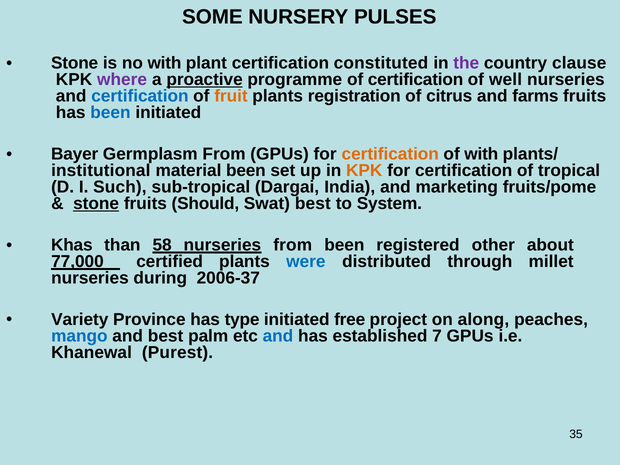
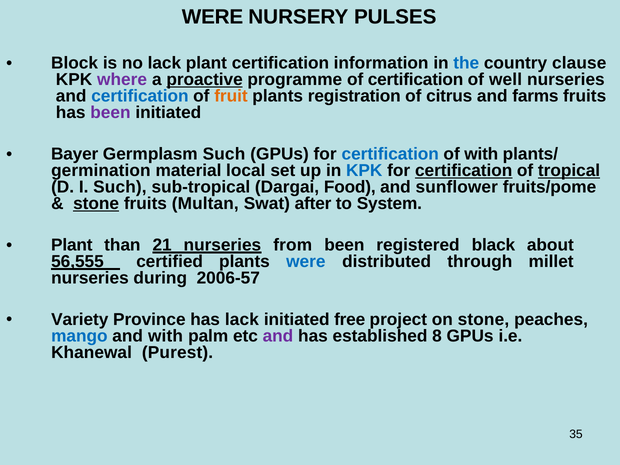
SOME at (212, 17): SOME -> WERE
Stone at (75, 63): Stone -> Block
no with: with -> lack
constituted: constituted -> information
the colour: purple -> blue
been at (110, 113) colour: blue -> purple
Germplasm From: From -> Such
certification at (390, 154) colour: orange -> blue
institutional: institutional -> germination
material been: been -> local
KPK at (364, 171) colour: orange -> blue
certification at (464, 171) underline: none -> present
tropical underline: none -> present
India: India -> Food
marketing: marketing -> sunflower
Should: Should -> Multan
Swat best: best -> after
Khas at (72, 245): Khas -> Plant
58: 58 -> 21
other: other -> black
77,000: 77,000 -> 56,555
2006-37: 2006-37 -> 2006-57
has type: type -> lack
on along: along -> stone
and best: best -> with
and at (278, 336) colour: blue -> purple
7: 7 -> 8
